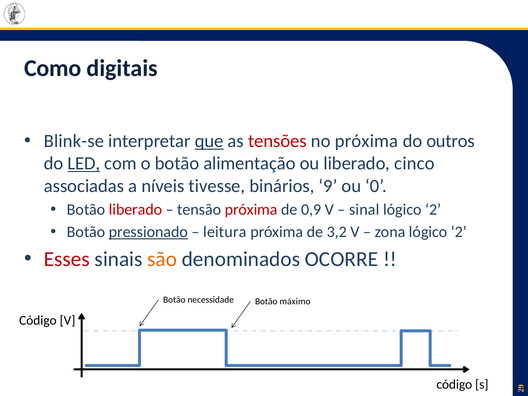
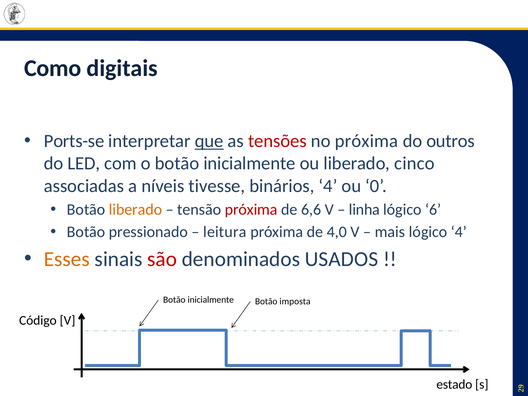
Blink-se: Blink-se -> Ports-se
LED underline: present -> none
o botão alimentação: alimentação -> inicialmente
binários 9: 9 -> 4
liberado at (136, 210) colour: red -> orange
0,9: 0,9 -> 6,6
sinal: sinal -> linha
2 at (433, 210): 2 -> 6
pressionado underline: present -> none
3,2: 3,2 -> 4,0
zona: zona -> mais
2 at (459, 232): 2 -> 4
Esses colour: red -> orange
são colour: orange -> red
OCORRE: OCORRE -> USADOS
necessidade at (211, 300): necessidade -> inicialmente
máximo: máximo -> imposta
código at (454, 384): código -> estado
